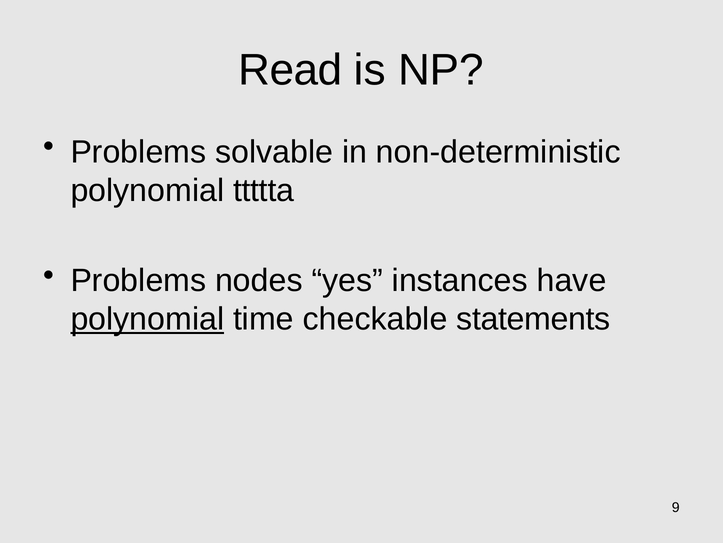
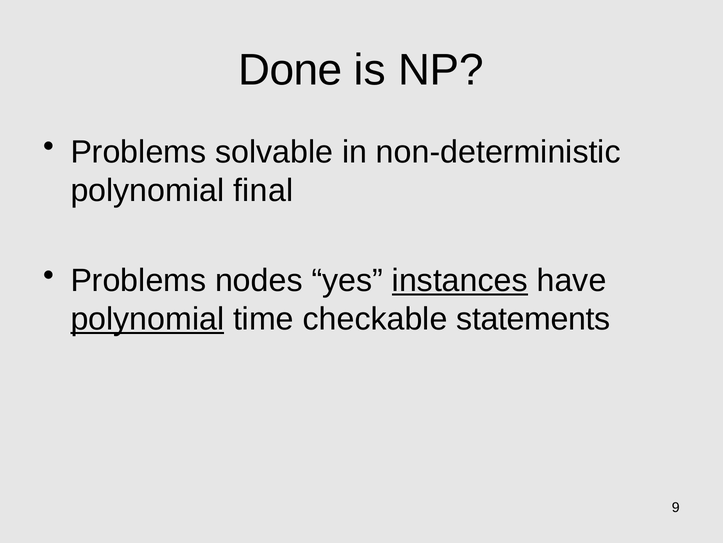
Read: Read -> Done
ttttta: ttttta -> final
instances underline: none -> present
